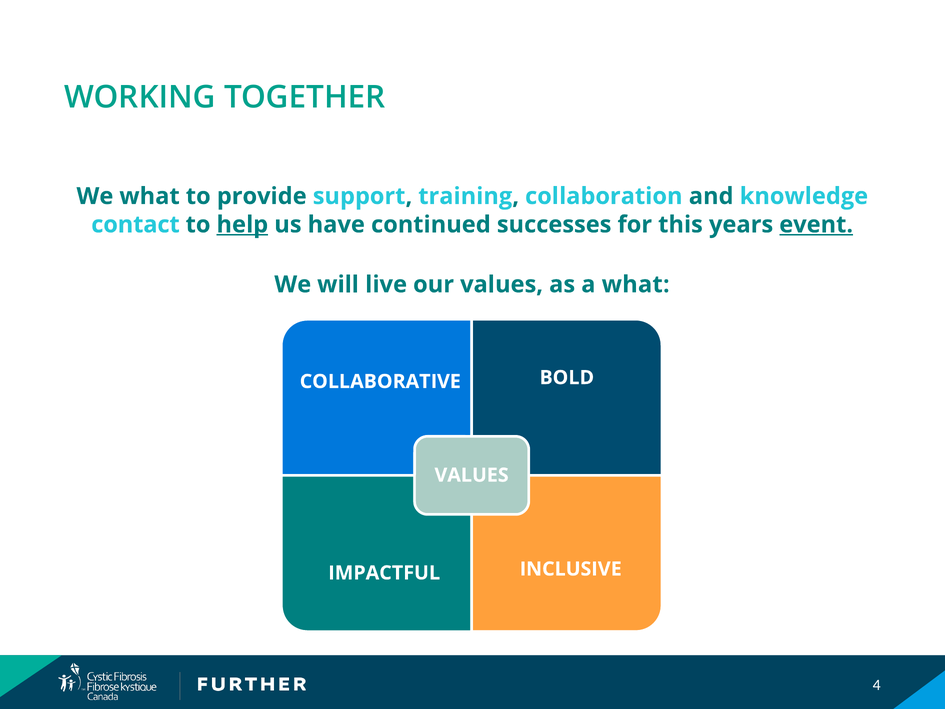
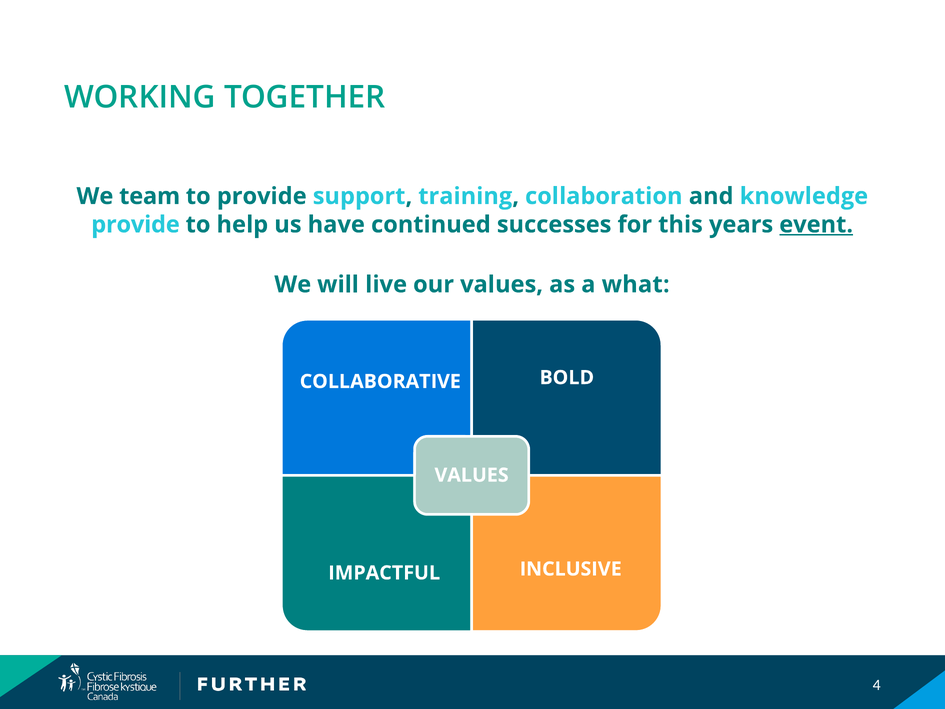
We what: what -> team
contact at (135, 225): contact -> provide
help underline: present -> none
